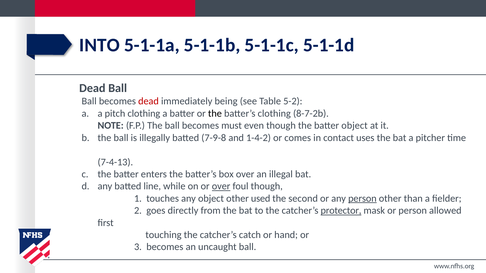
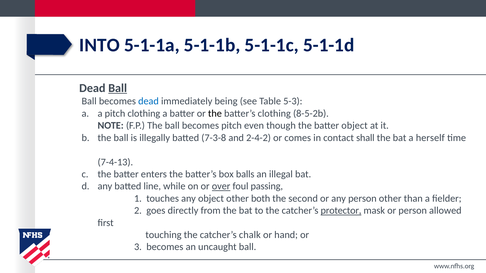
Ball at (118, 88) underline: none -> present
dead at (148, 101) colour: red -> blue
5-2: 5-2 -> 5-3
8-7-2b: 8-7-2b -> 8-5-2b
becomes must: must -> pitch
7-9-8: 7-9-8 -> 7-3-8
1-4-2: 1-4-2 -> 2-4-2
uses: uses -> shall
pitcher: pitcher -> herself
box over: over -> balls
foul though: though -> passing
used: used -> both
person at (362, 199) underline: present -> none
catch: catch -> chalk
